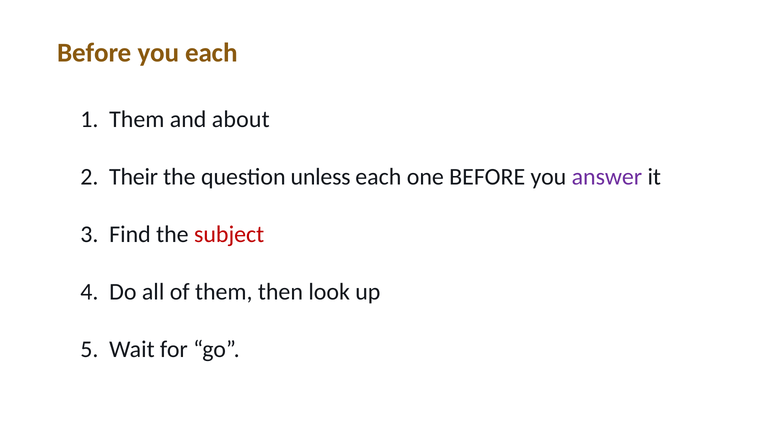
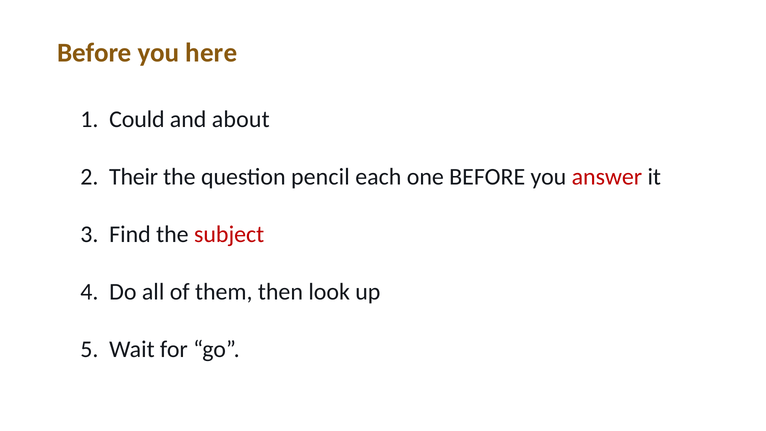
you each: each -> here
1 Them: Them -> Could
unless: unless -> pencil
answer colour: purple -> red
